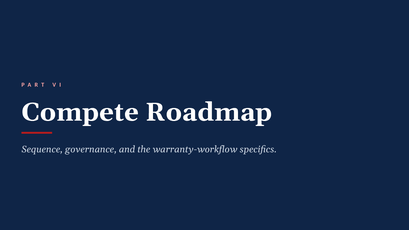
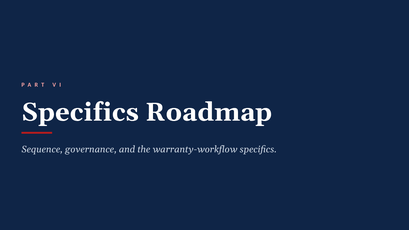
Compete at (80, 112): Compete -> Specifics
